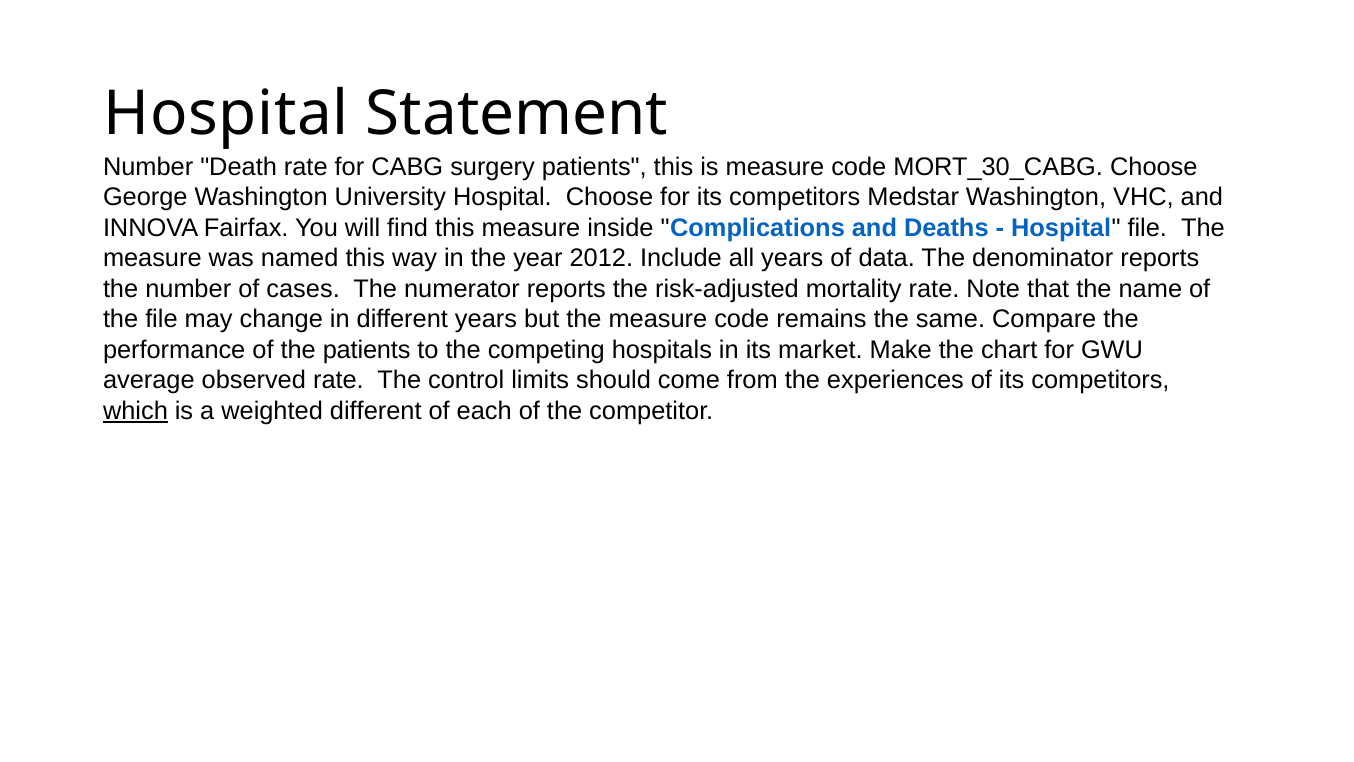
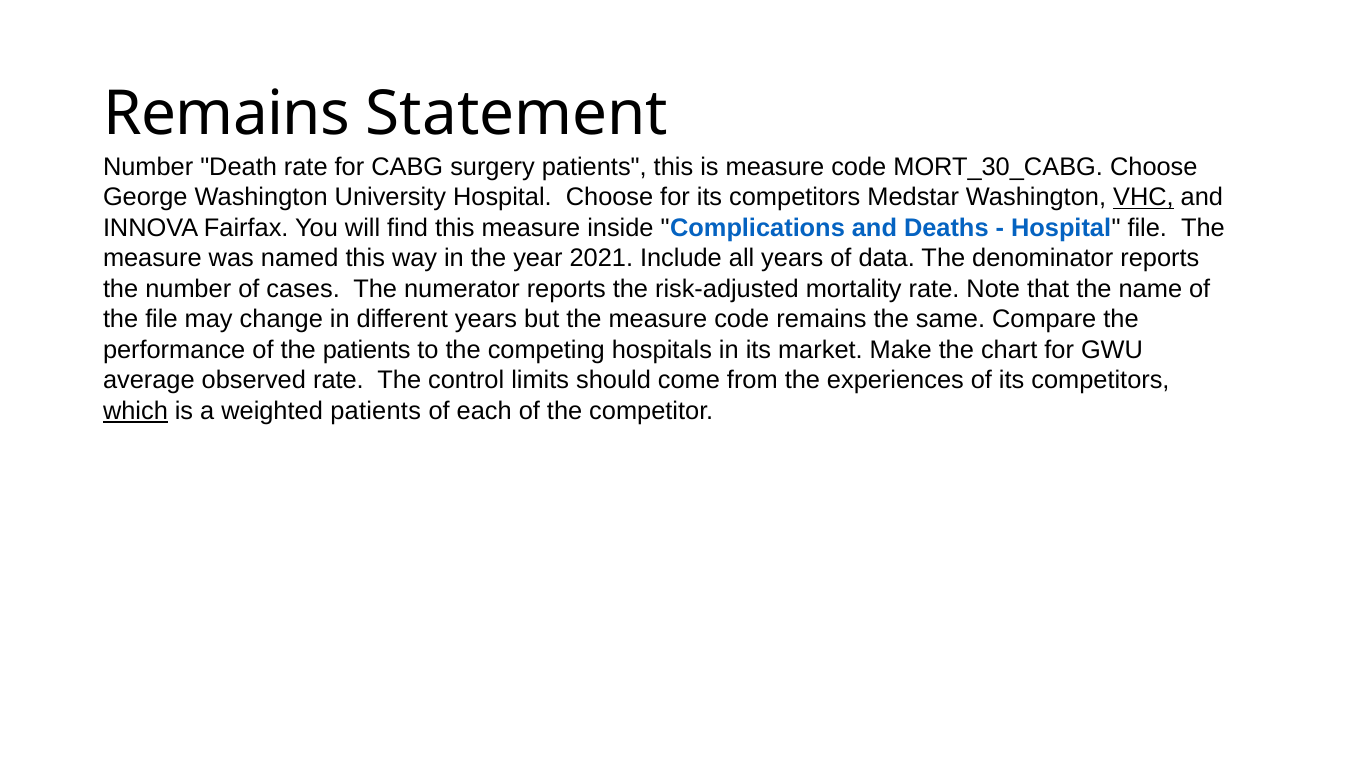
Hospital at (226, 114): Hospital -> Remains
VHC underline: none -> present
2012: 2012 -> 2021
weighted different: different -> patients
